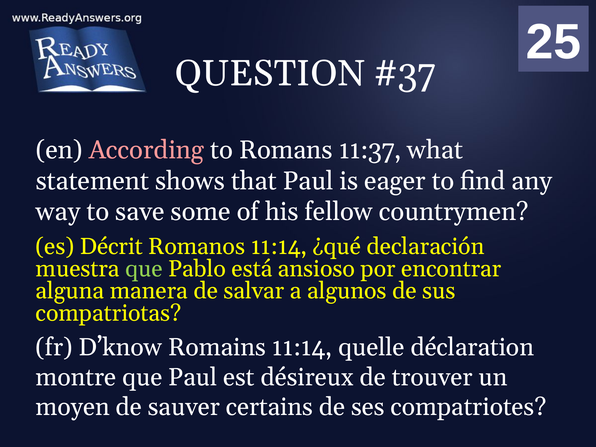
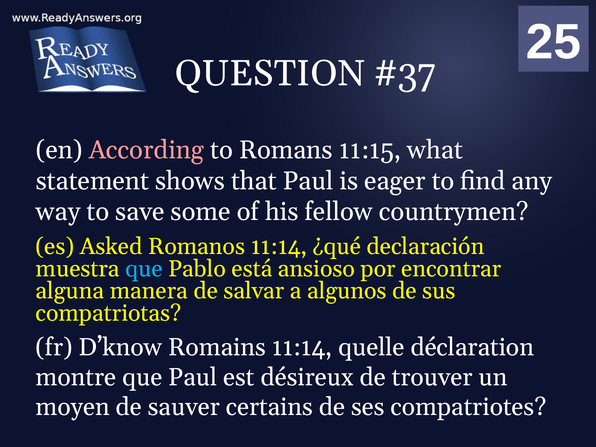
11:37: 11:37 -> 11:15
Décrit: Décrit -> Asked
que at (144, 269) colour: light green -> light blue
